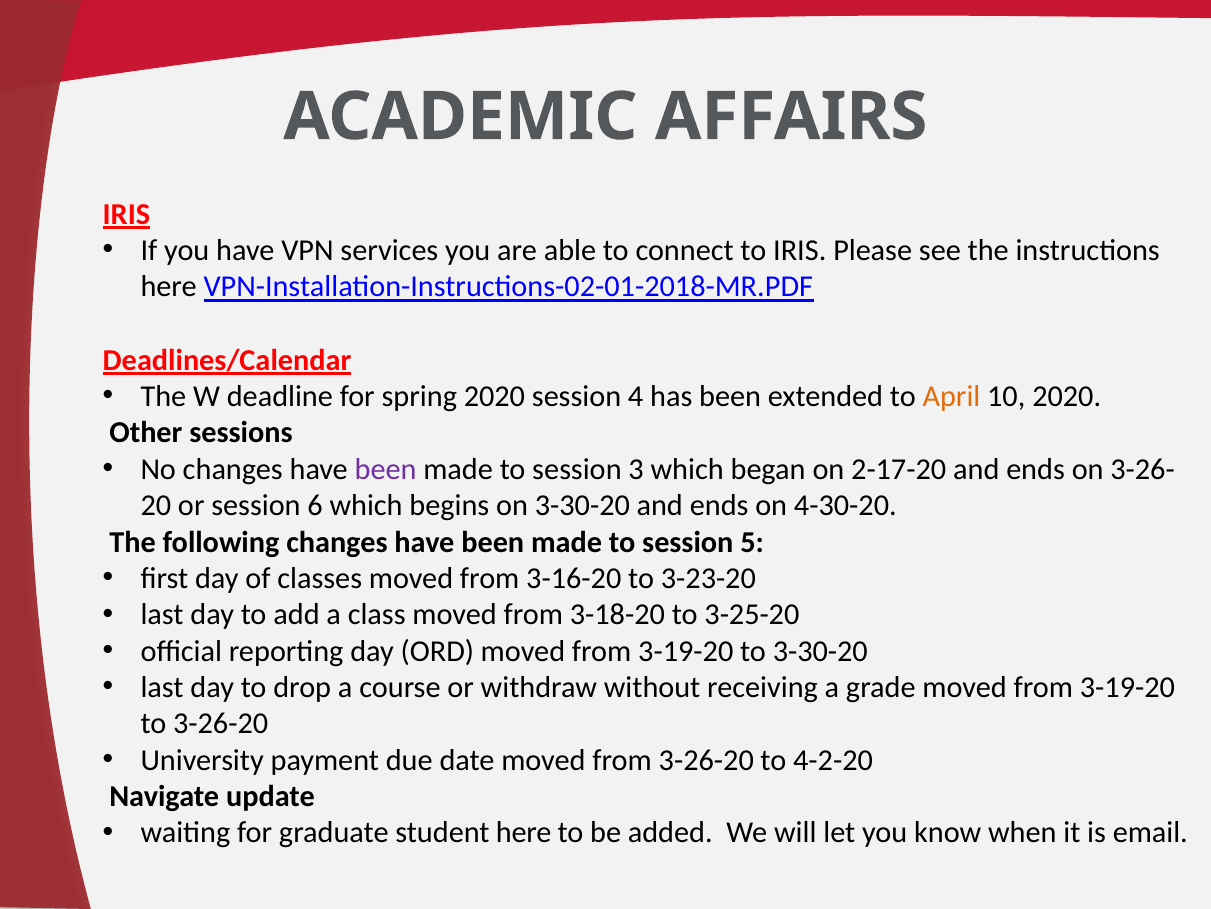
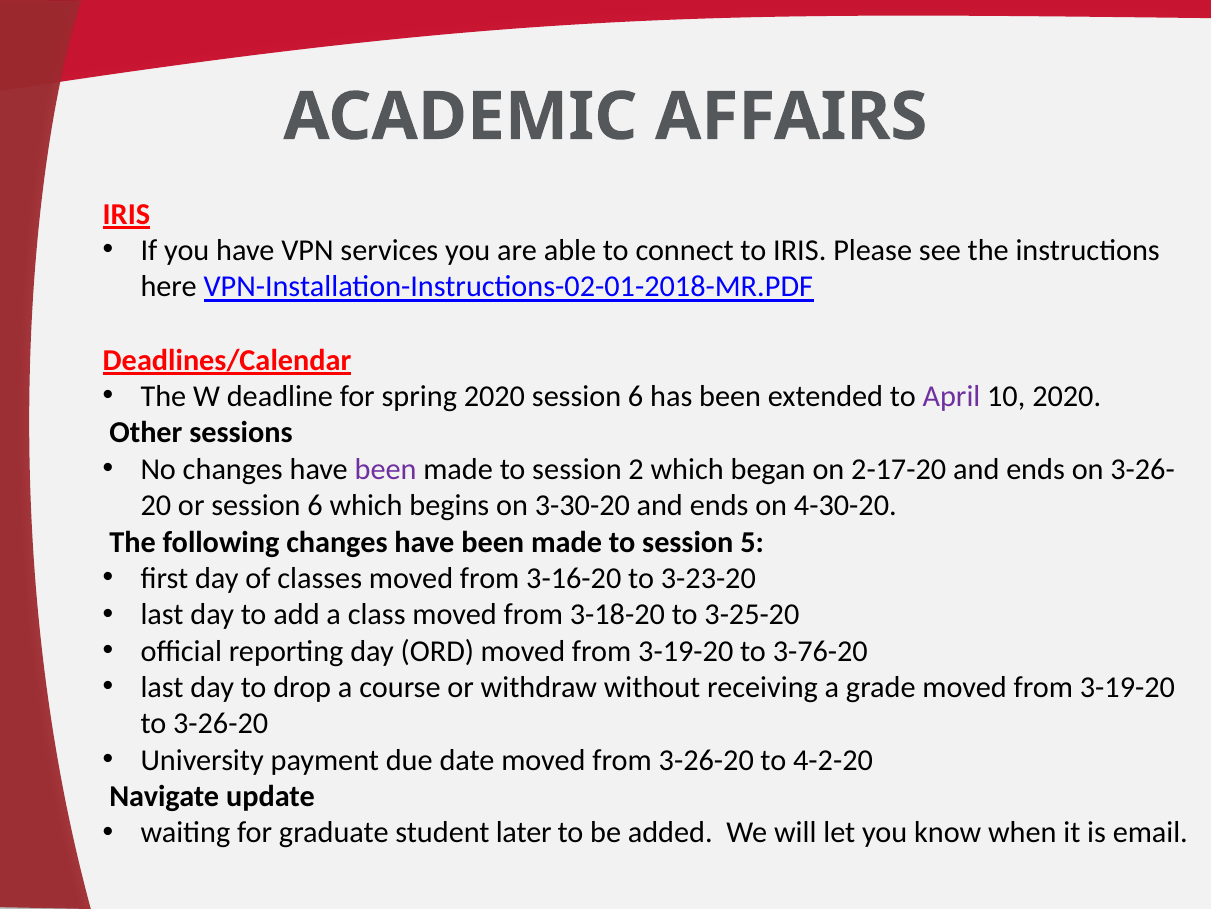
2020 session 4: 4 -> 6
April colour: orange -> purple
3: 3 -> 2
to 3-30-20: 3-30-20 -> 3-76-20
student here: here -> later
